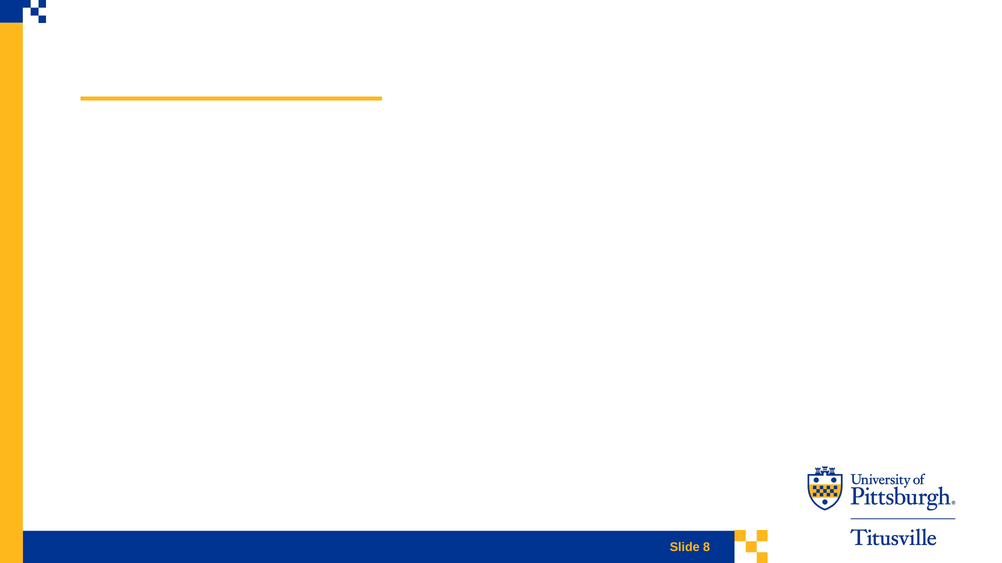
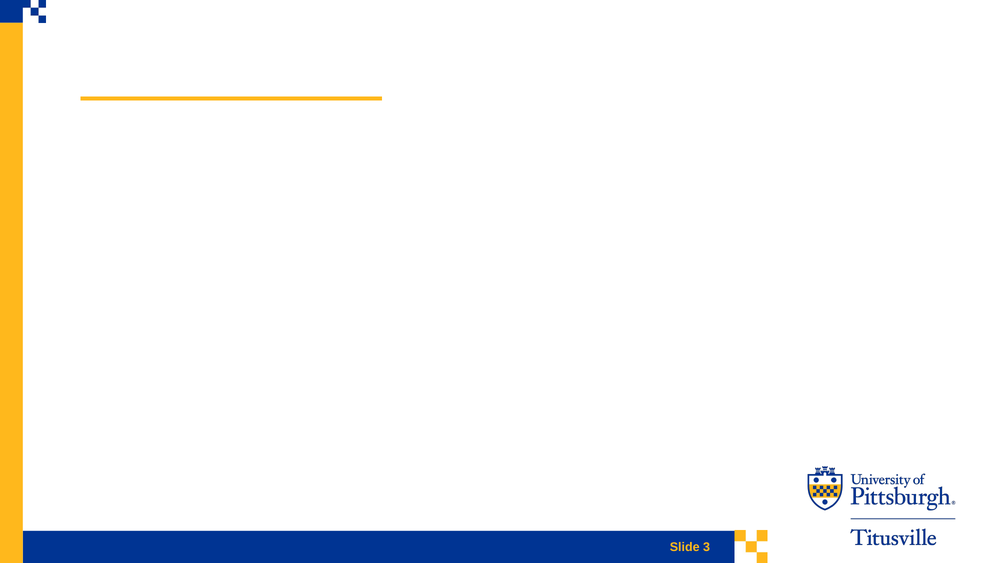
8: 8 -> 3
